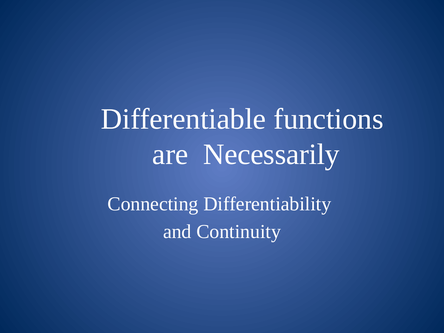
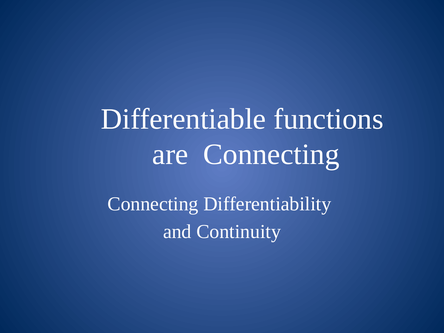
are Necessarily: Necessarily -> Connecting
